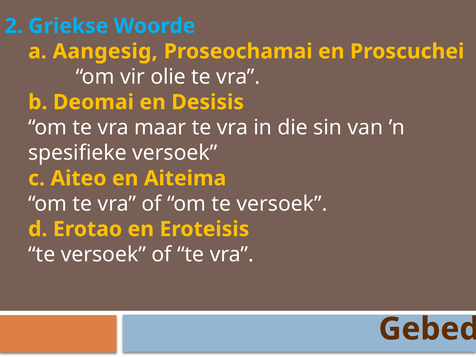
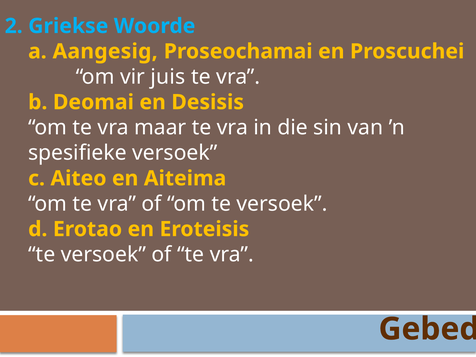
olie: olie -> juis
